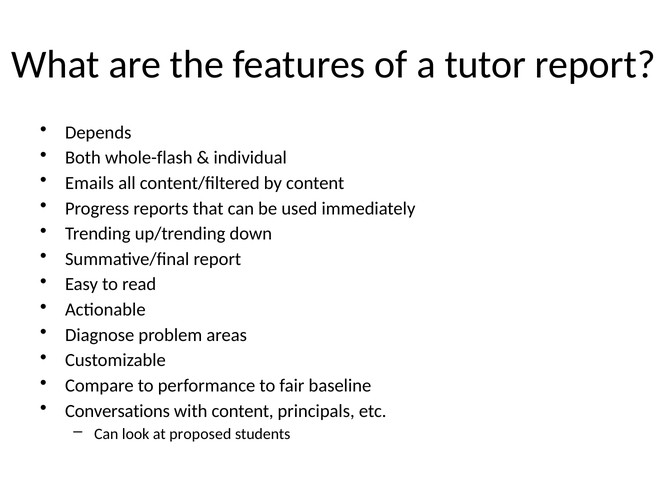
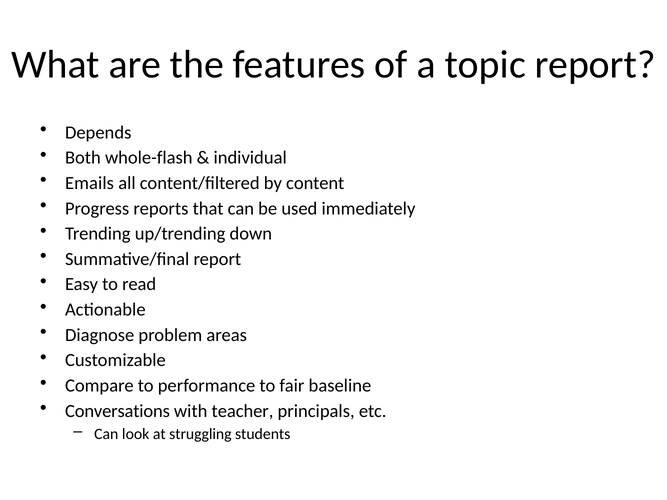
tutor: tutor -> topic
with content: content -> teacher
proposed: proposed -> struggling
